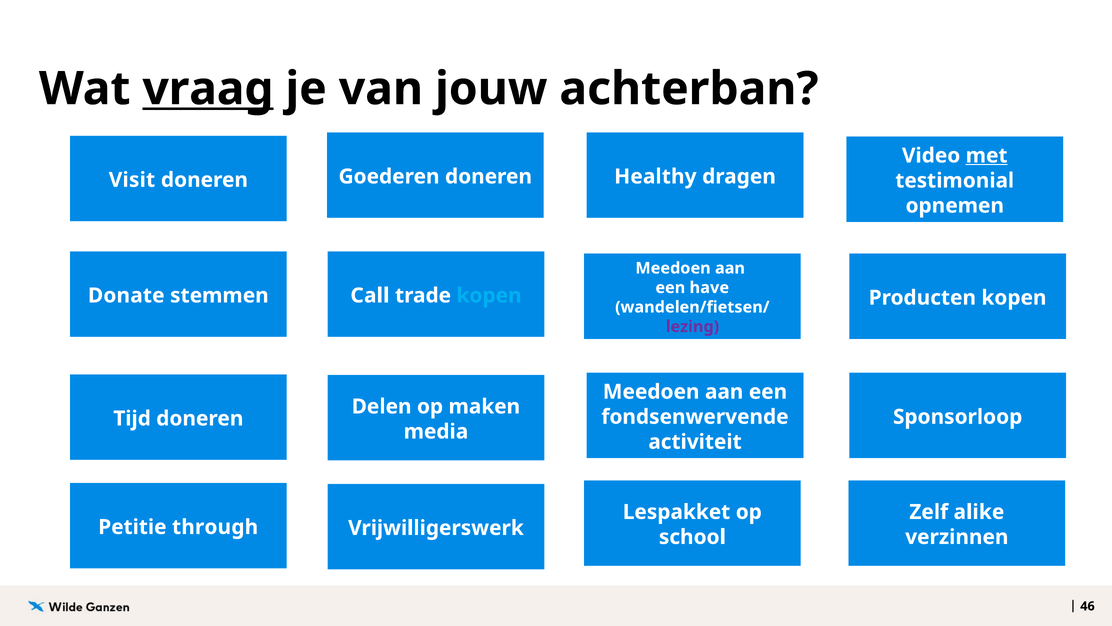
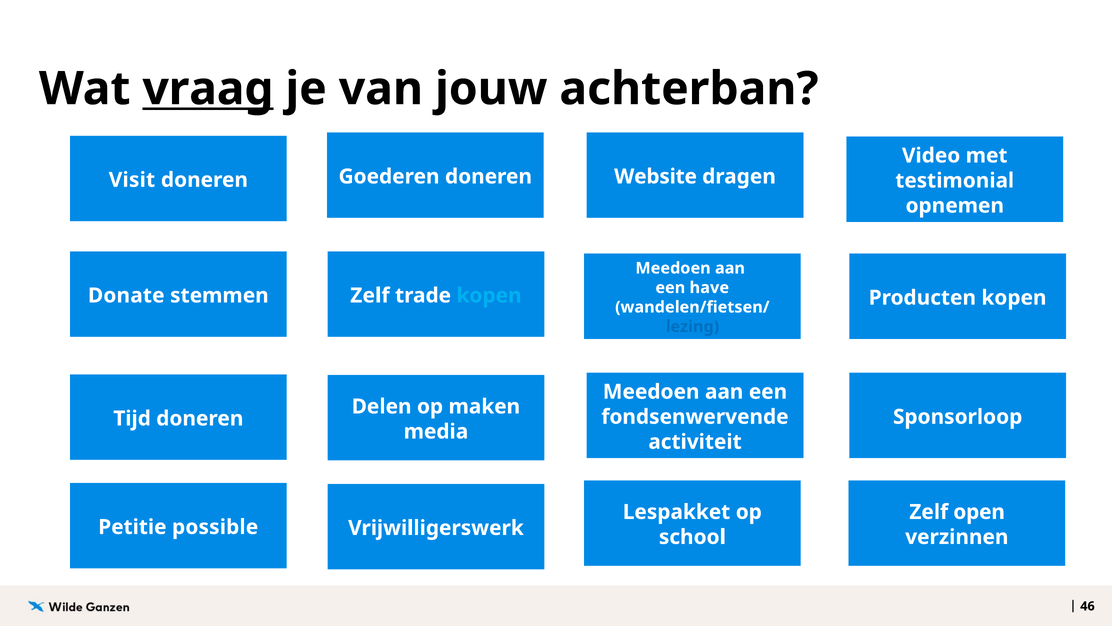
met underline: present -> none
Healthy: Healthy -> Website
Call at (370, 295): Call -> Zelf
lezing colour: purple -> blue
alike: alike -> open
through: through -> possible
